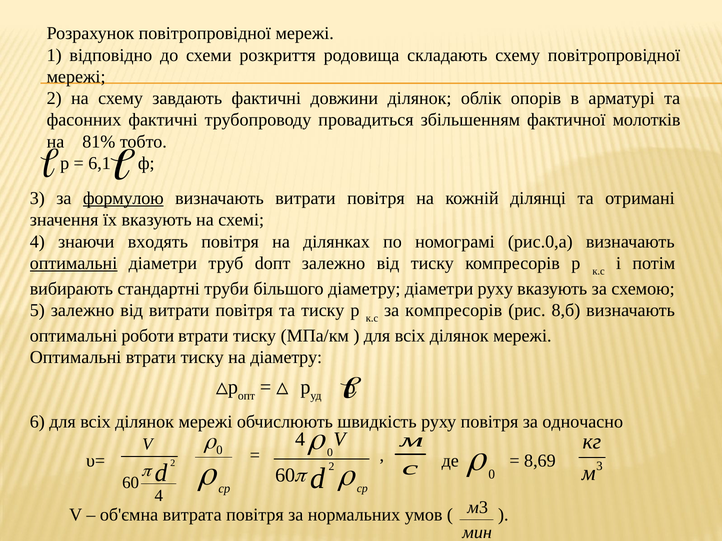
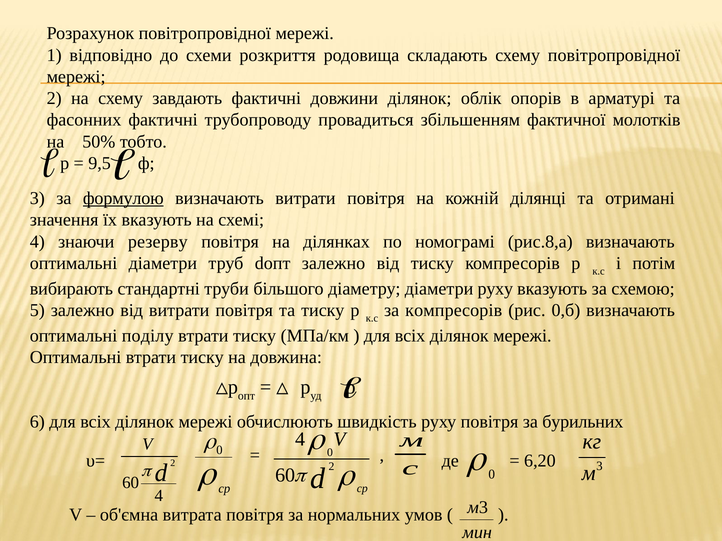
81%: 81% -> 50%
6,1: 6,1 -> 9,5
входять: входять -> резерву
рис.0,а: рис.0,а -> рис.8,а
оптимальні at (74, 263) underline: present -> none
8,б: 8,б -> 0,б
роботи: роботи -> поділу
на діаметру: діаметру -> довжина
одночасно: одночасно -> бурильних
8,69: 8,69 -> 6,20
